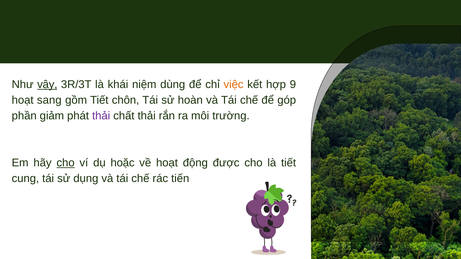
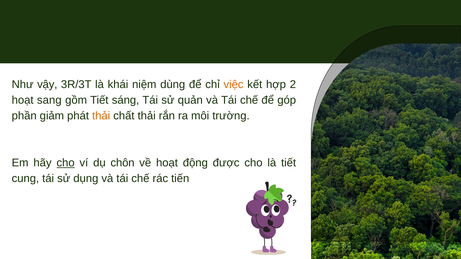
vậy underline: present -> none
9: 9 -> 2
chôn: chôn -> sáng
hoàn: hoàn -> quản
thải at (101, 116) colour: purple -> orange
hoặc: hoặc -> chôn
